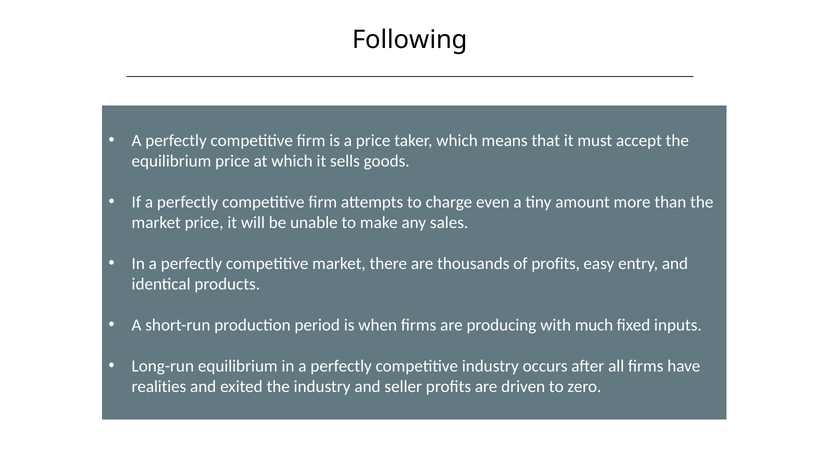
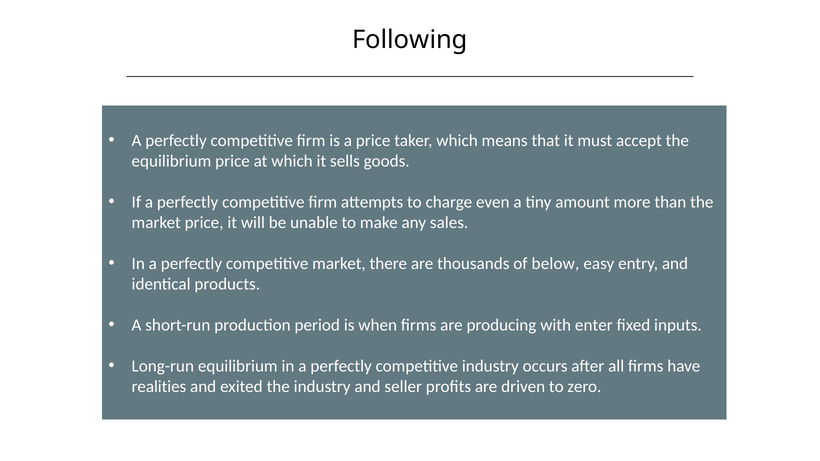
of profits: profits -> below
much: much -> enter
